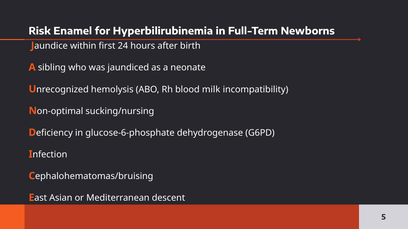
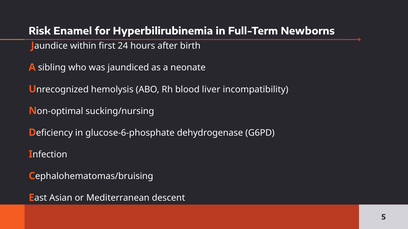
milk: milk -> liver
